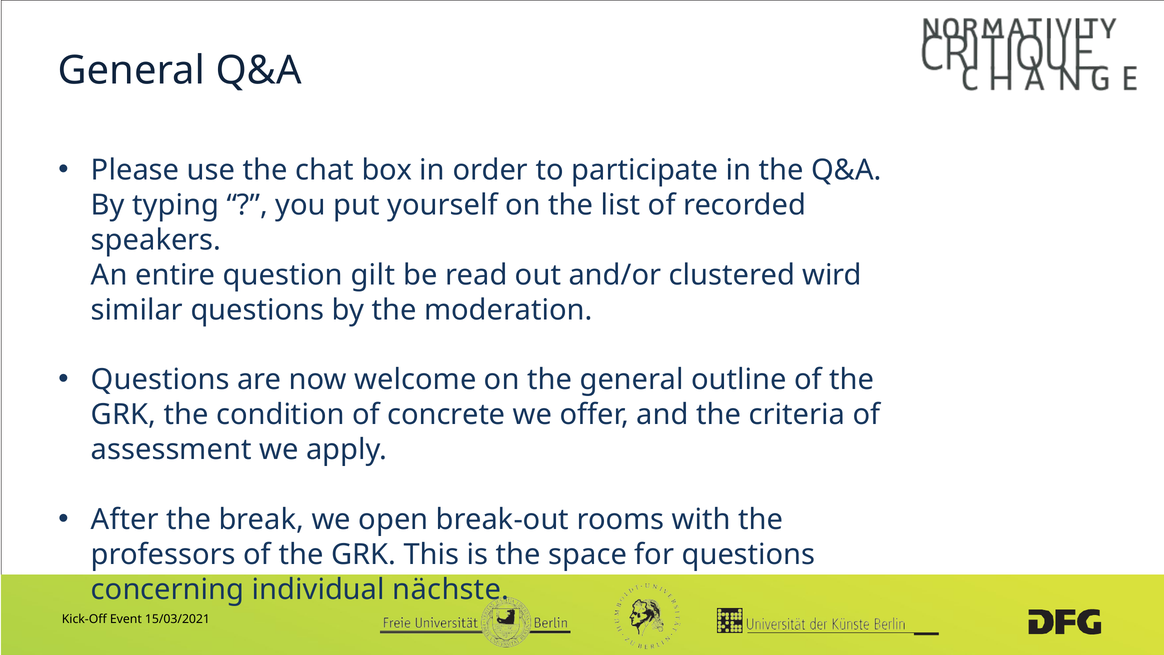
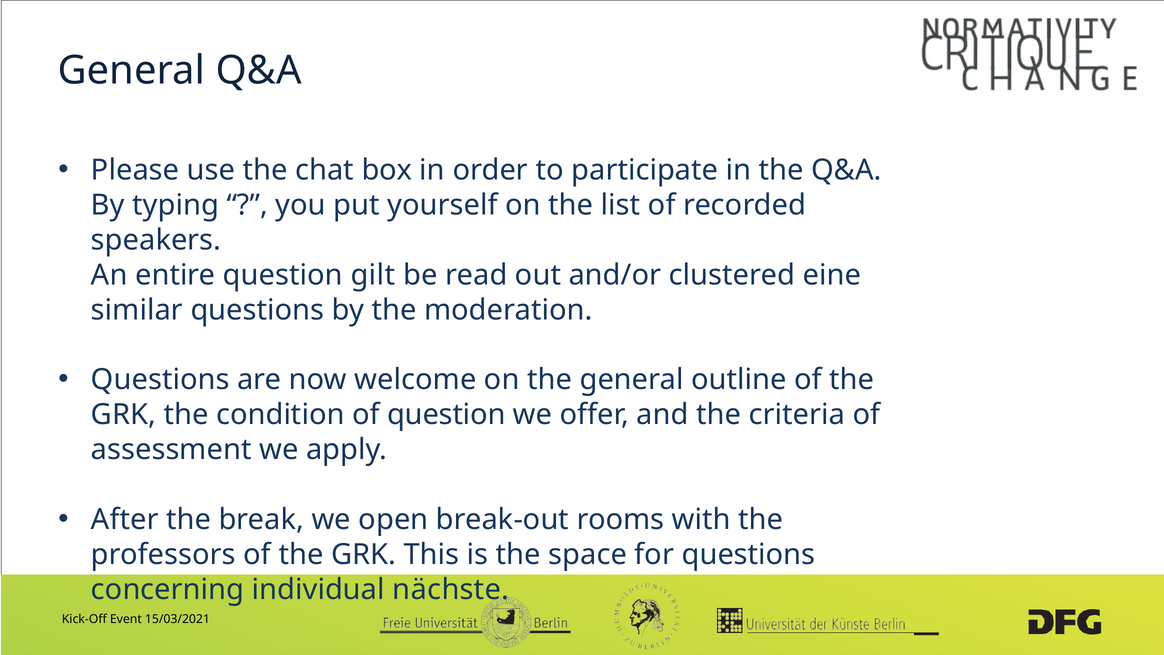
wird: wird -> eine
of concrete: concrete -> question
